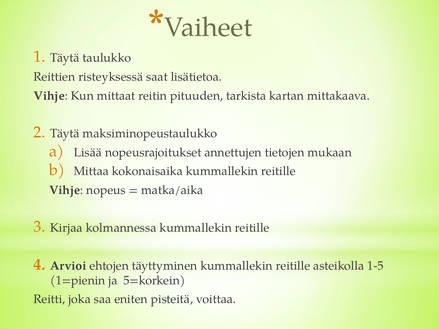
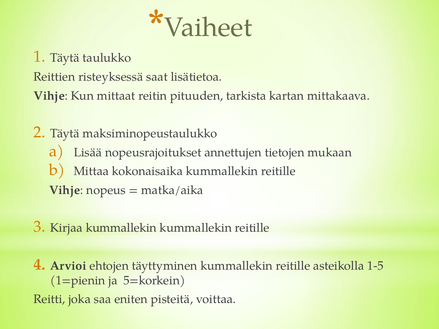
Kirjaa kolmannessa: kolmannessa -> kummallekin
